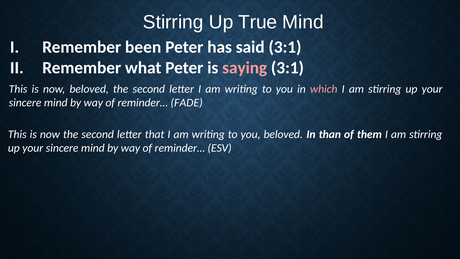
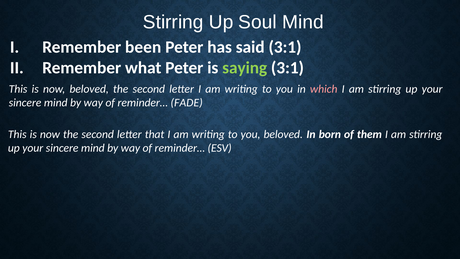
True: True -> Soul
saying colour: pink -> light green
than: than -> born
